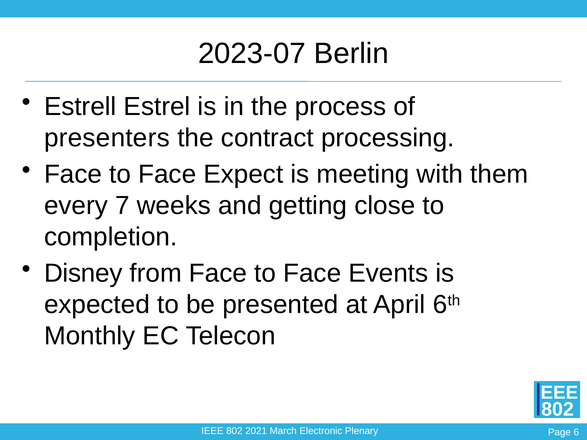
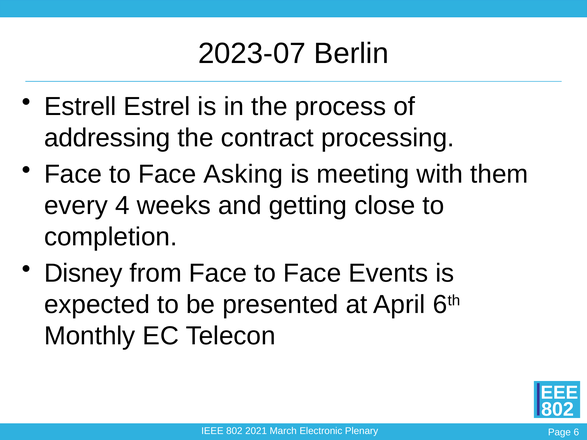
presenters: presenters -> addressing
Expect: Expect -> Asking
7: 7 -> 4
